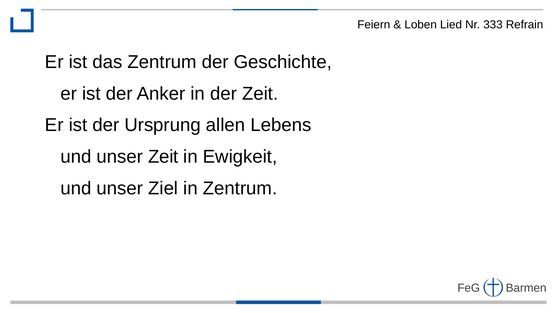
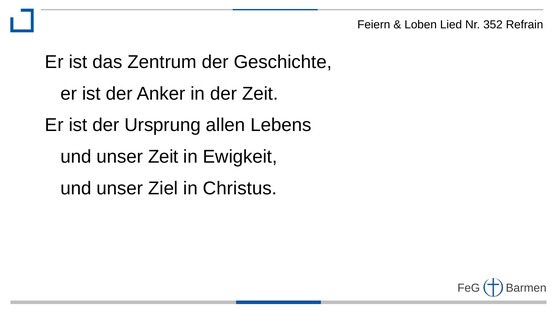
333: 333 -> 352
in Zentrum: Zentrum -> Christus
